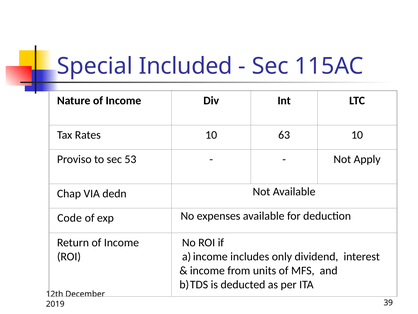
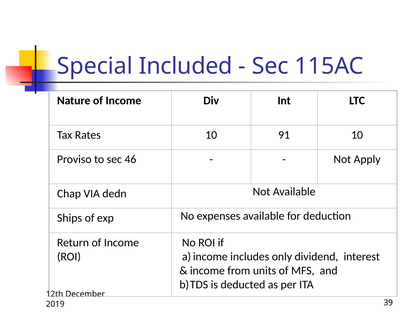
63: 63 -> 91
53: 53 -> 46
Code: Code -> Ships
